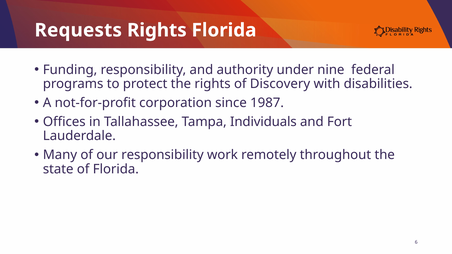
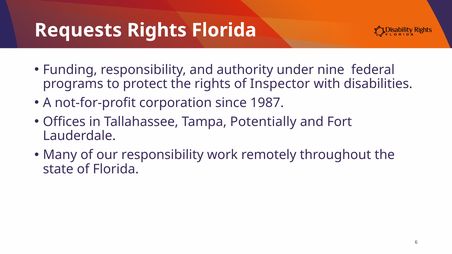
Discovery: Discovery -> Inspector
Individuals: Individuals -> Potentially
